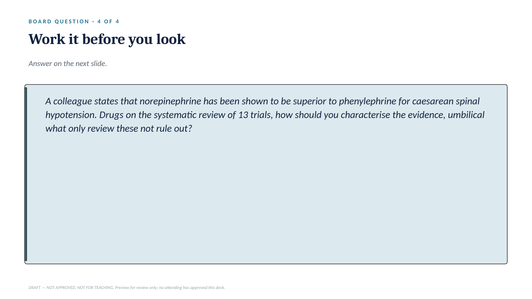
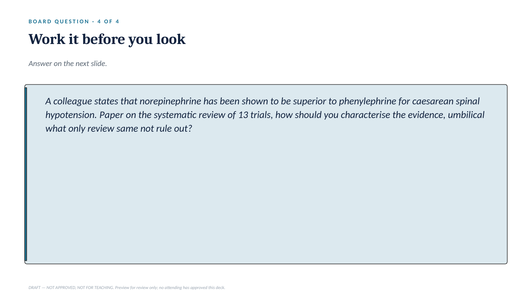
Drugs: Drugs -> Paper
these: these -> same
